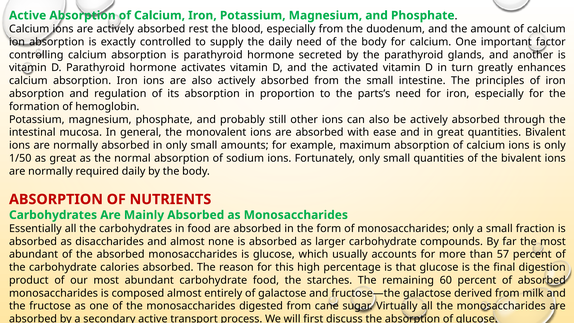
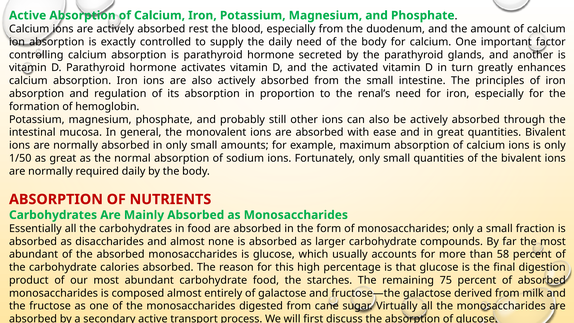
parts’s: parts’s -> renal’s
57: 57 -> 58
60: 60 -> 75
